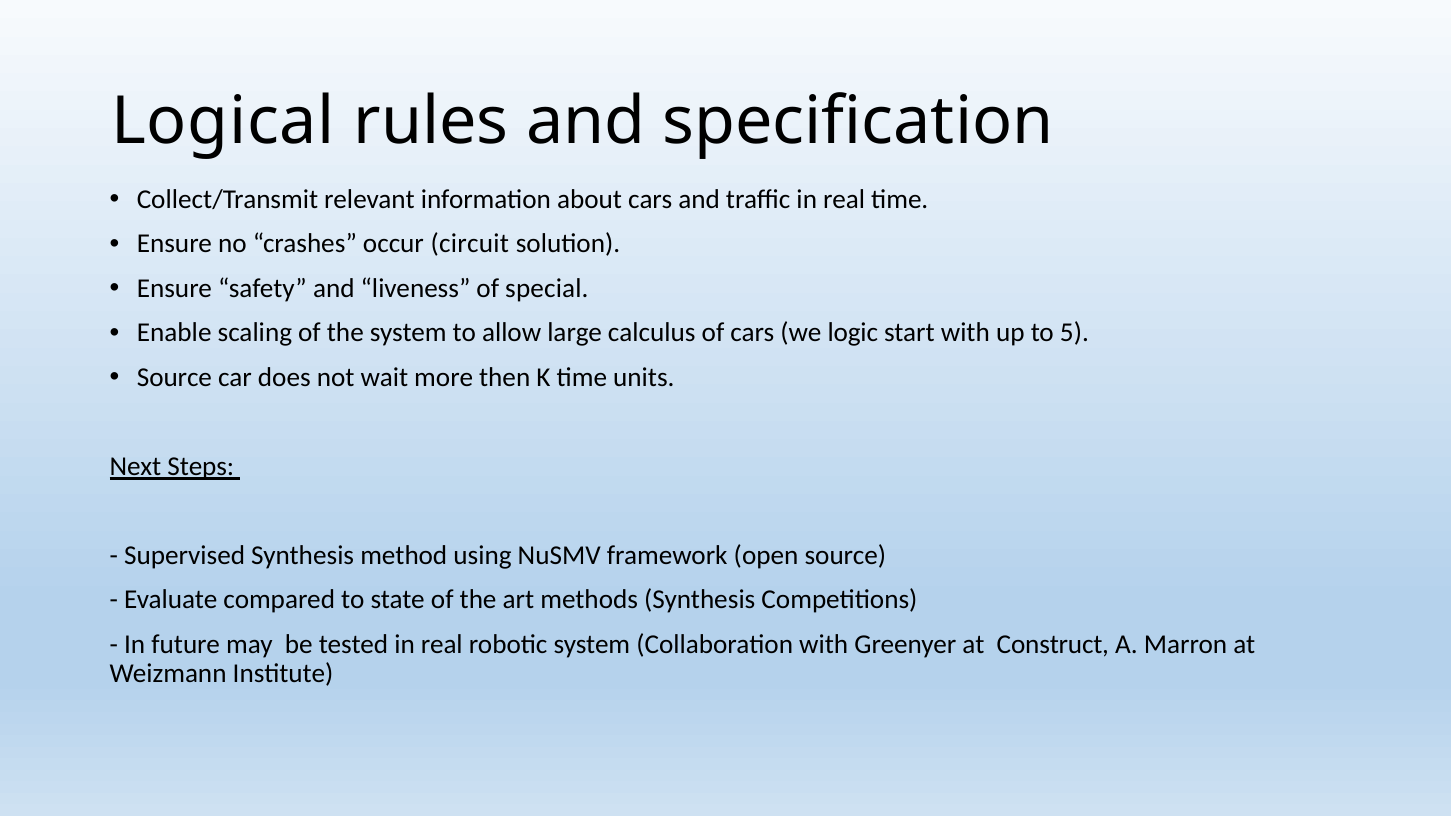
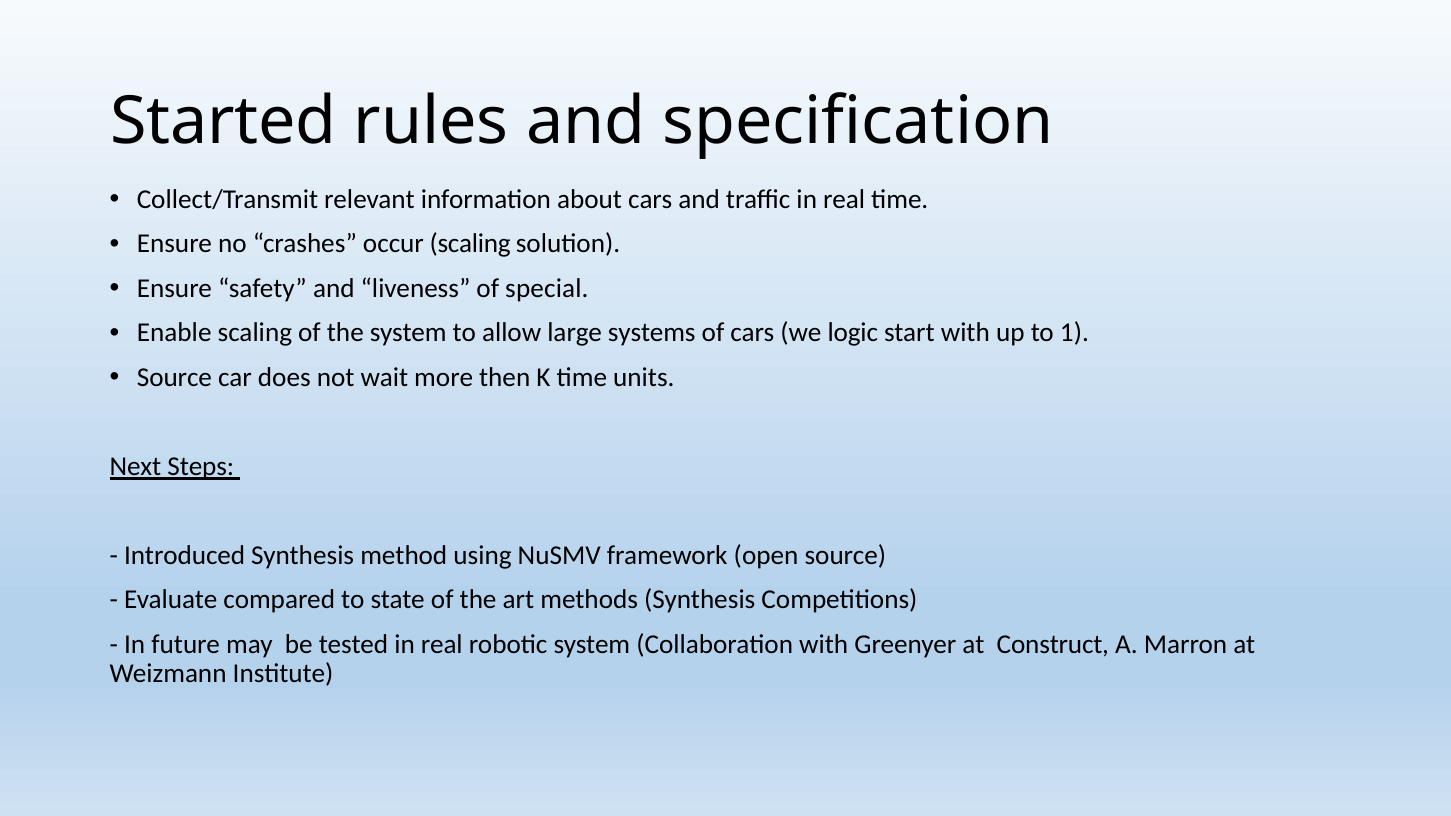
Logical: Logical -> Started
occur circuit: circuit -> scaling
calculus: calculus -> systems
5: 5 -> 1
Supervised: Supervised -> Introduced
